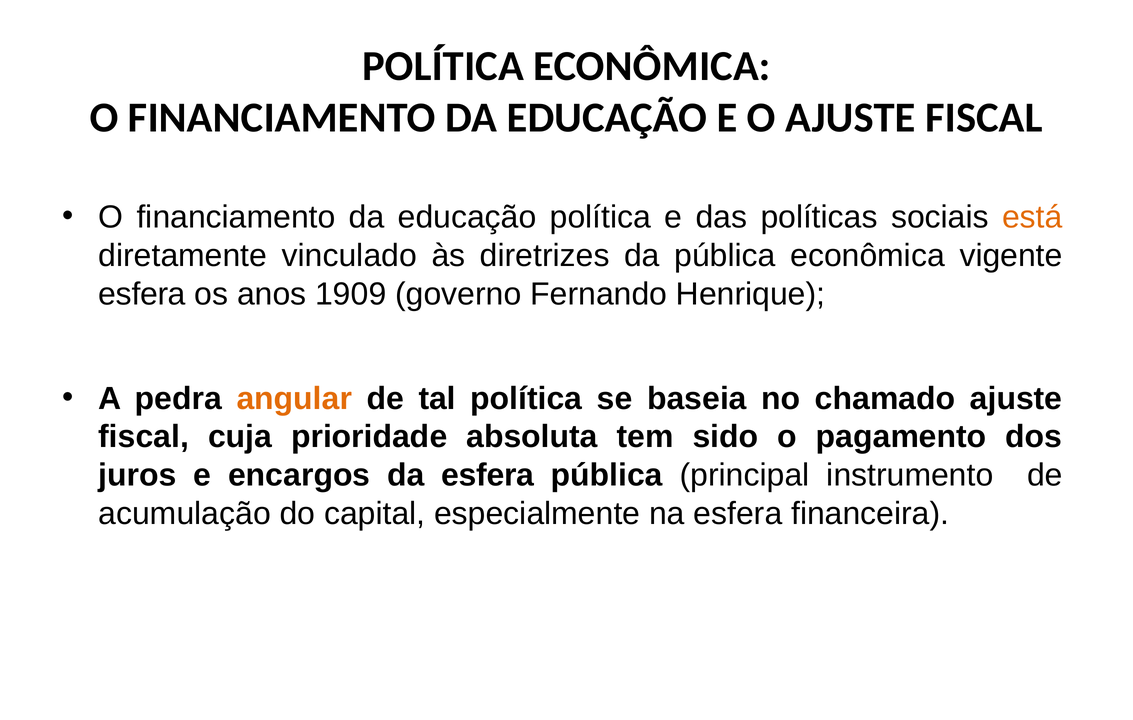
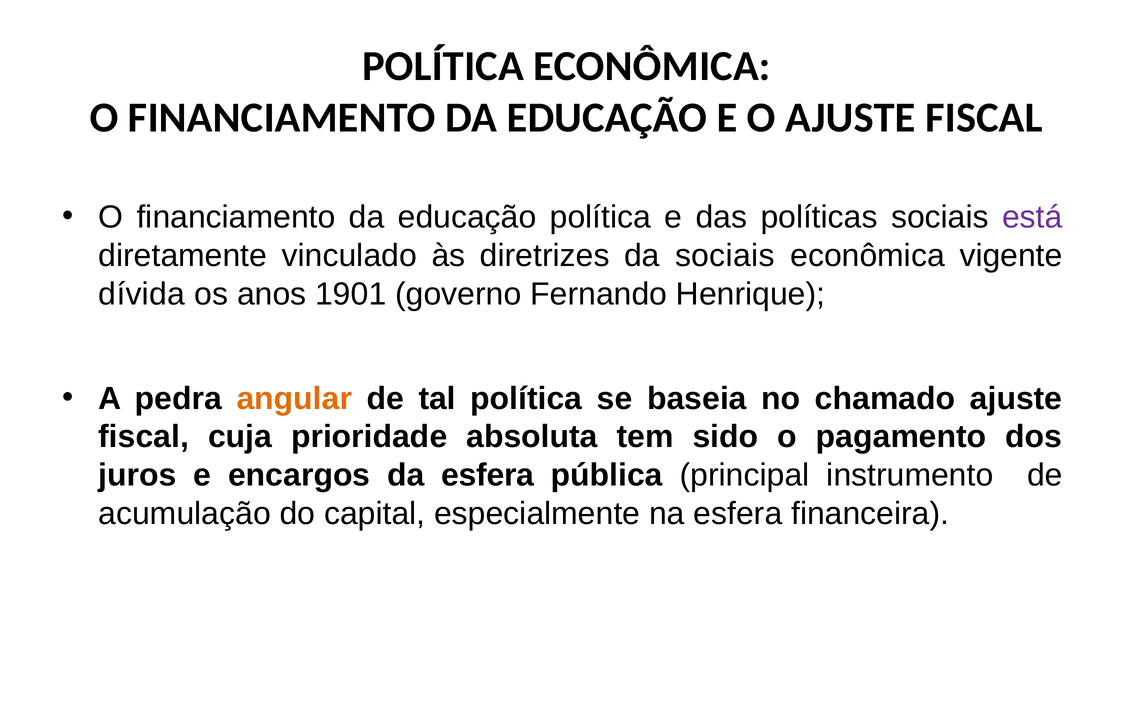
está colour: orange -> purple
da pública: pública -> sociais
esfera at (142, 294): esfera -> dívida
1909: 1909 -> 1901
